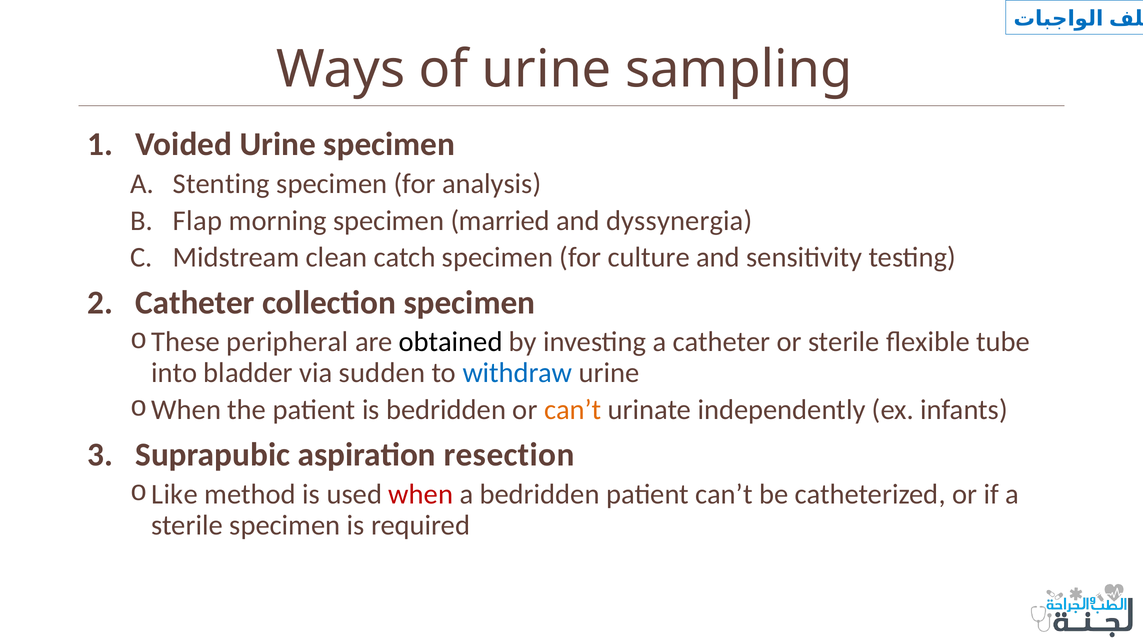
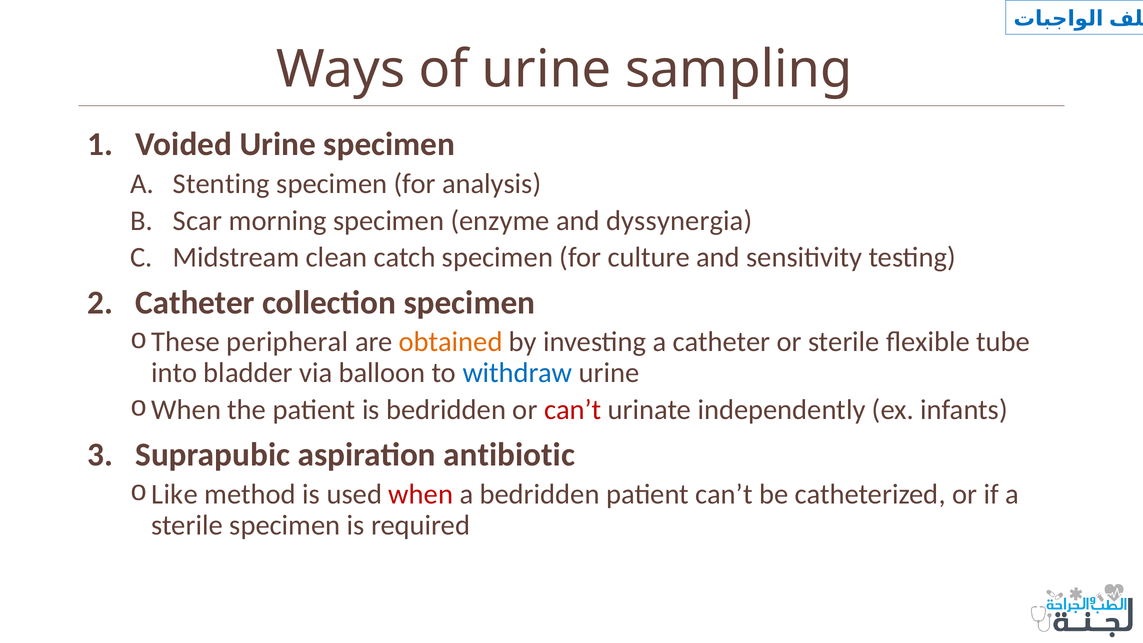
Flap: Flap -> Scar
married: married -> enzyme
obtained colour: black -> orange
sudden: sudden -> balloon
can’t at (573, 410) colour: orange -> red
resection: resection -> antibiotic
